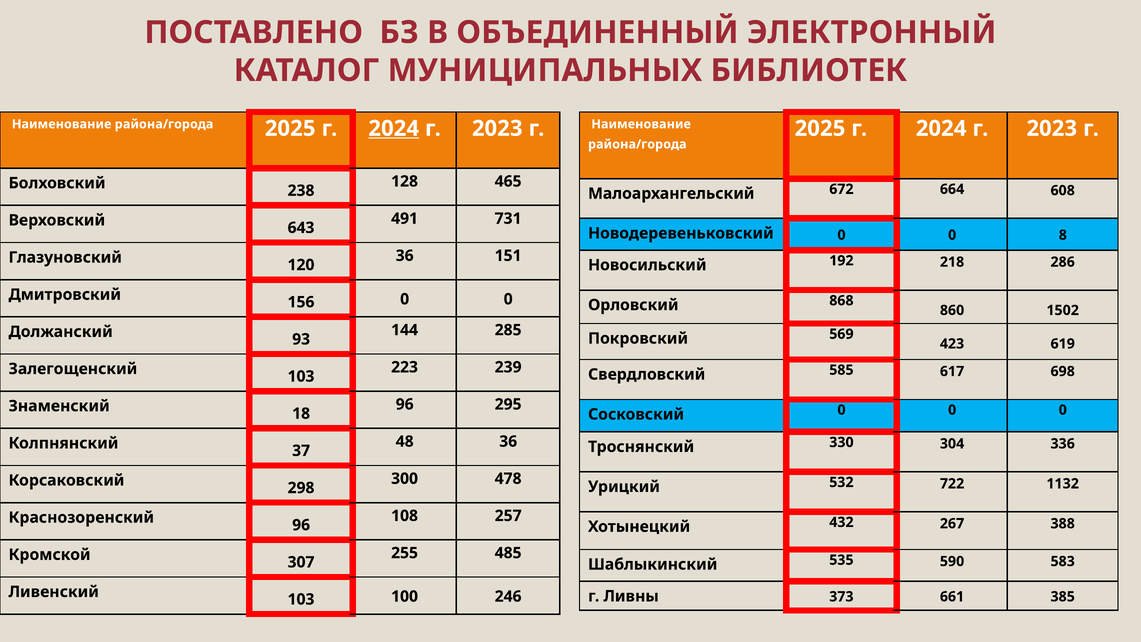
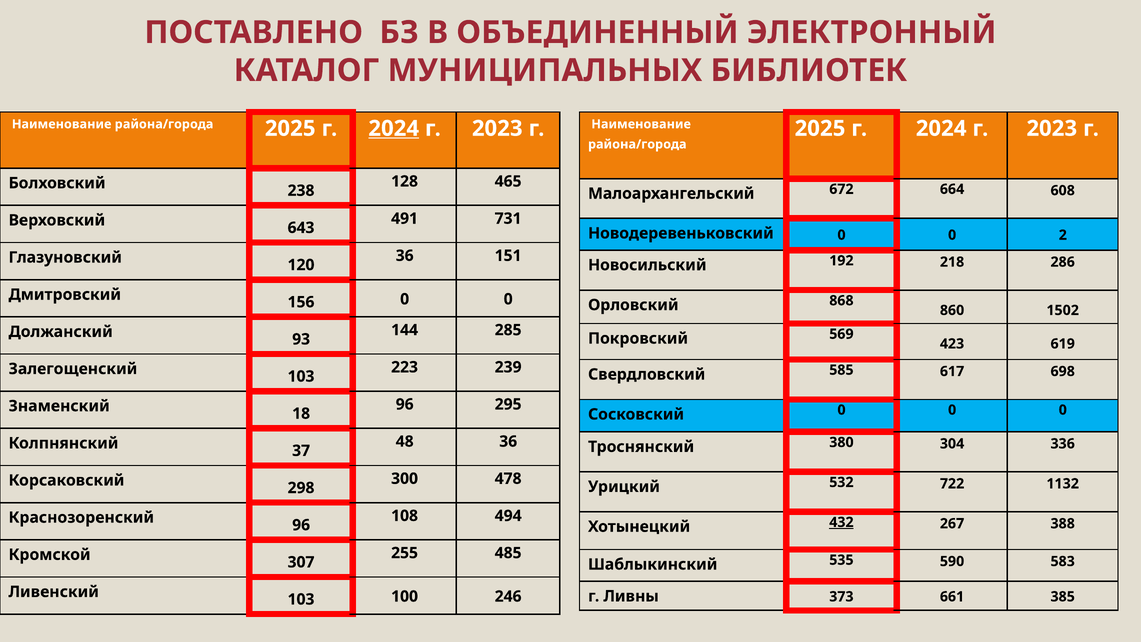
8: 8 -> 2
330: 330 -> 380
257: 257 -> 494
432 underline: none -> present
